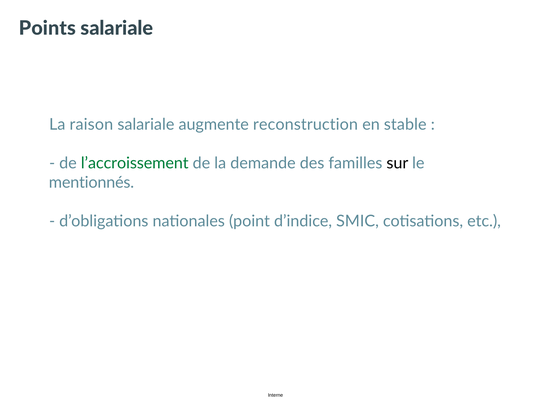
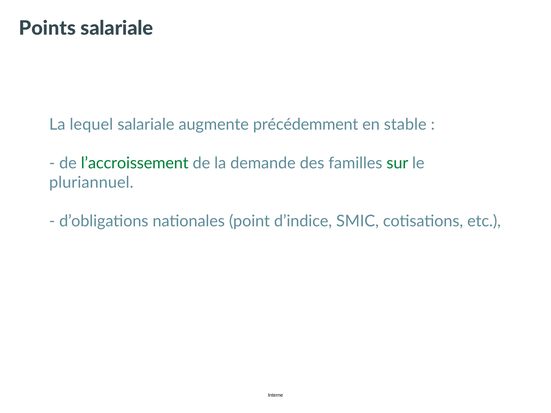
raison: raison -> lequel
reconstruction: reconstruction -> précédemment
sur colour: black -> green
mentionnés: mentionnés -> pluriannuel
